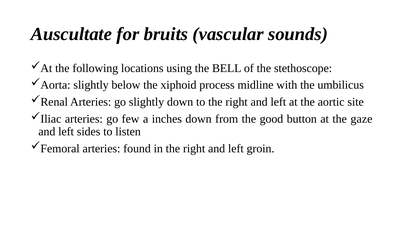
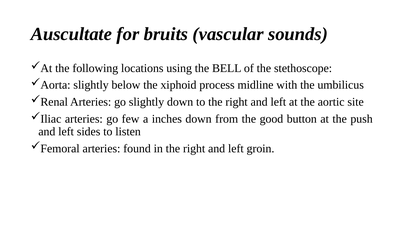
gaze: gaze -> push
